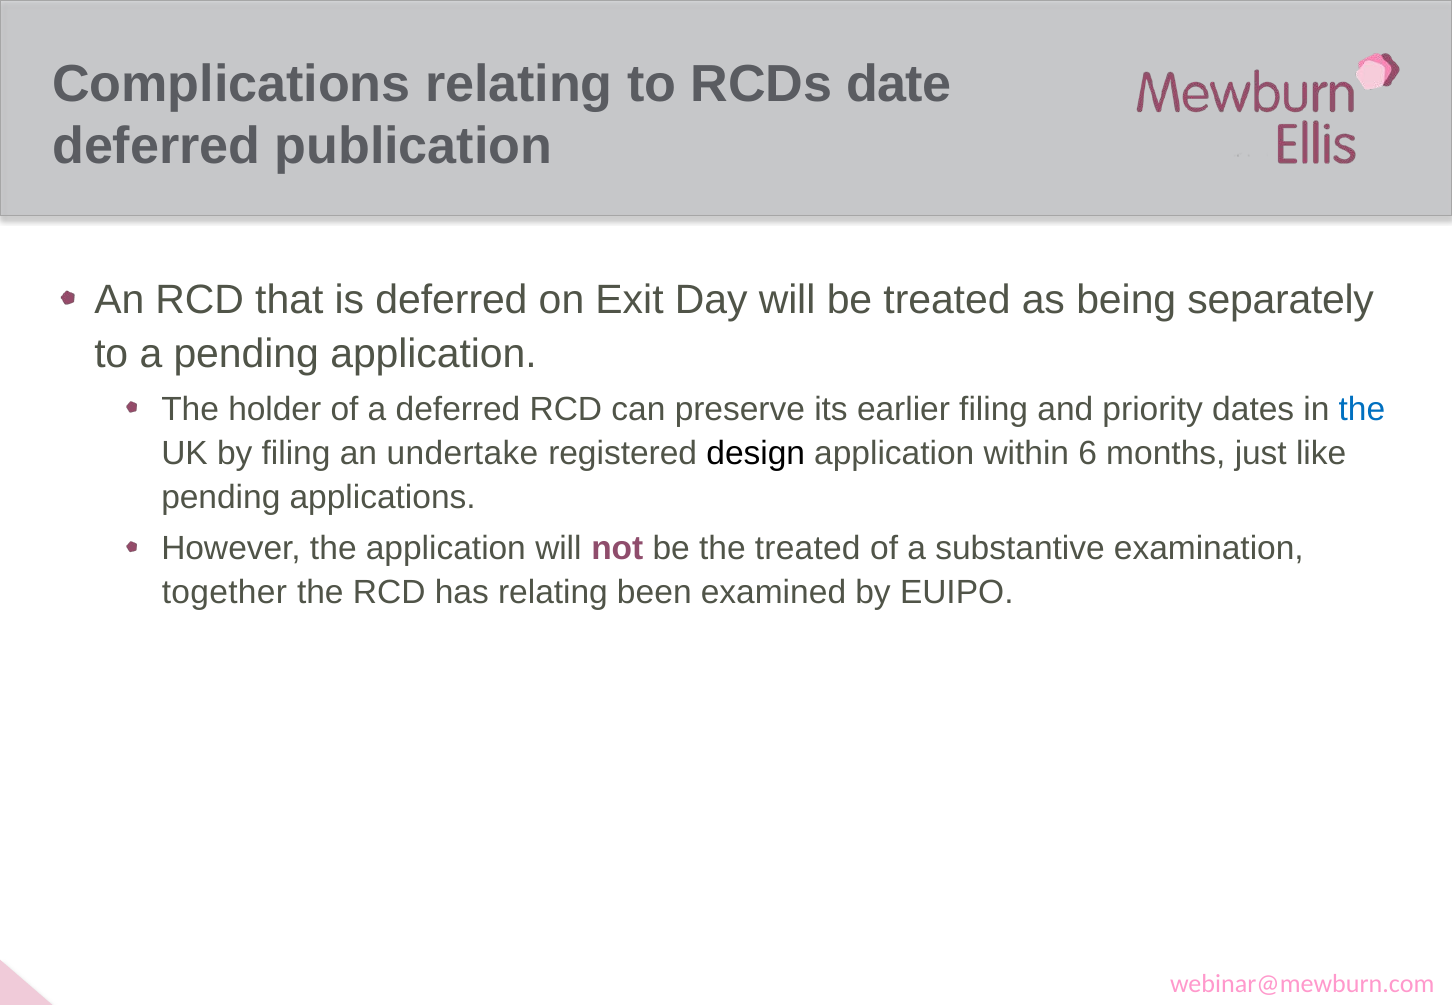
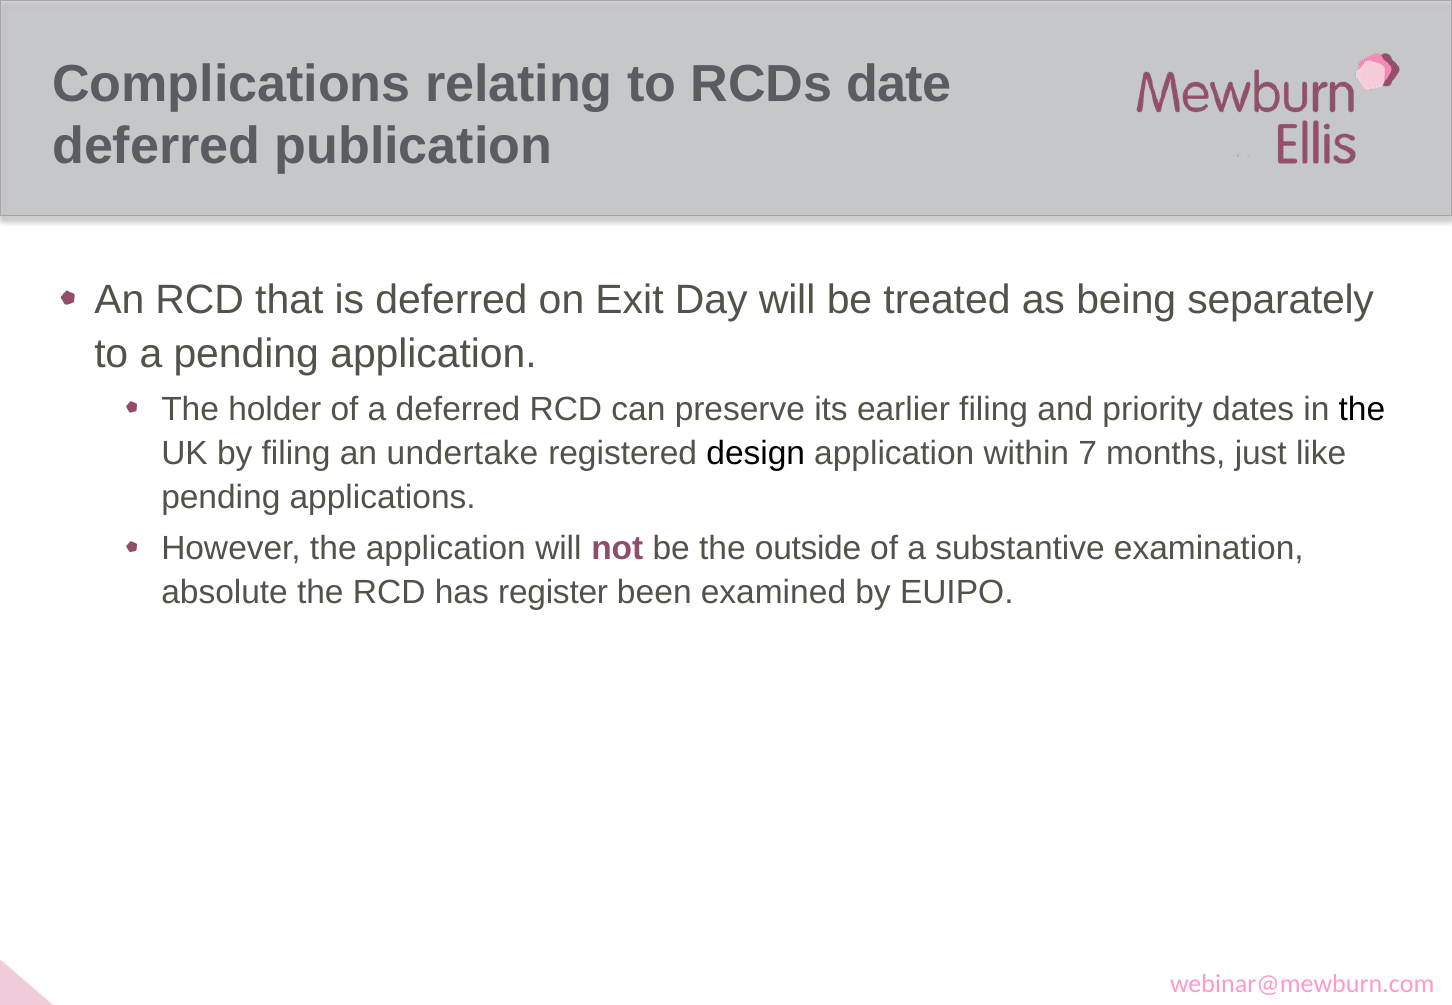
the at (1362, 409) colour: blue -> black
6: 6 -> 7
the treated: treated -> outside
together: together -> absolute
has relating: relating -> register
